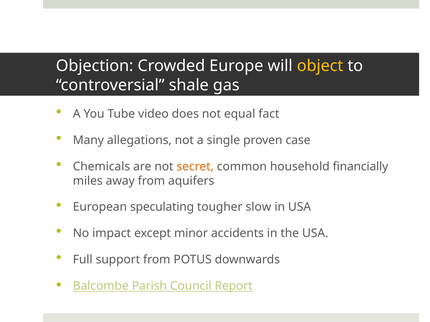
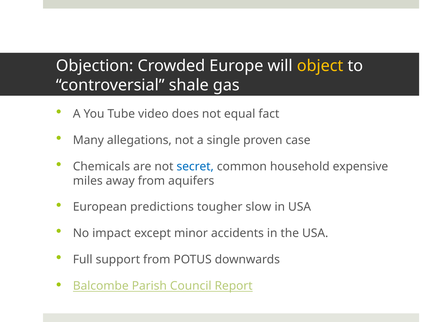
secret colour: orange -> blue
financially: financially -> expensive
speculating: speculating -> predictions
